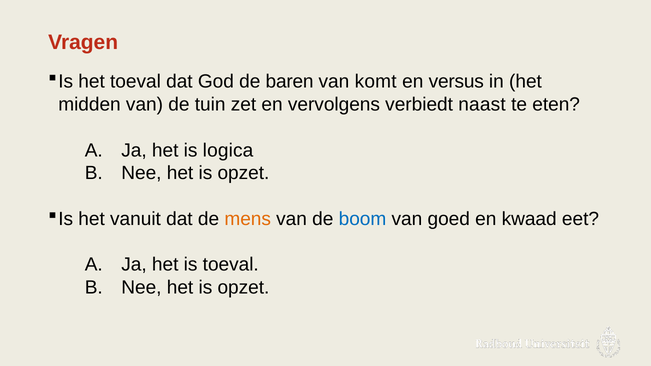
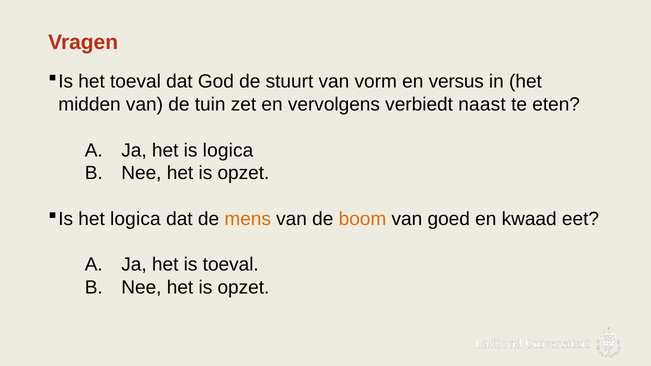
baren: baren -> stuurt
komt: komt -> vorm
het vanuit: vanuit -> logica
boom colour: blue -> orange
